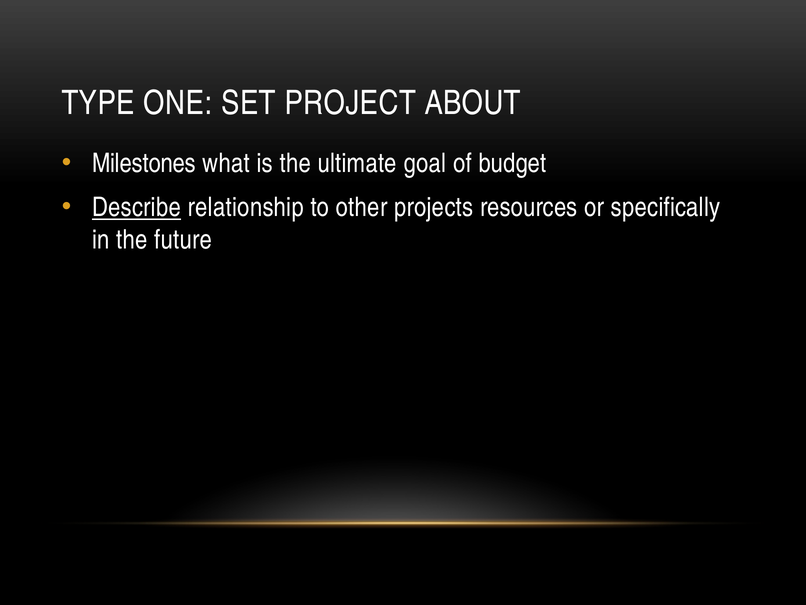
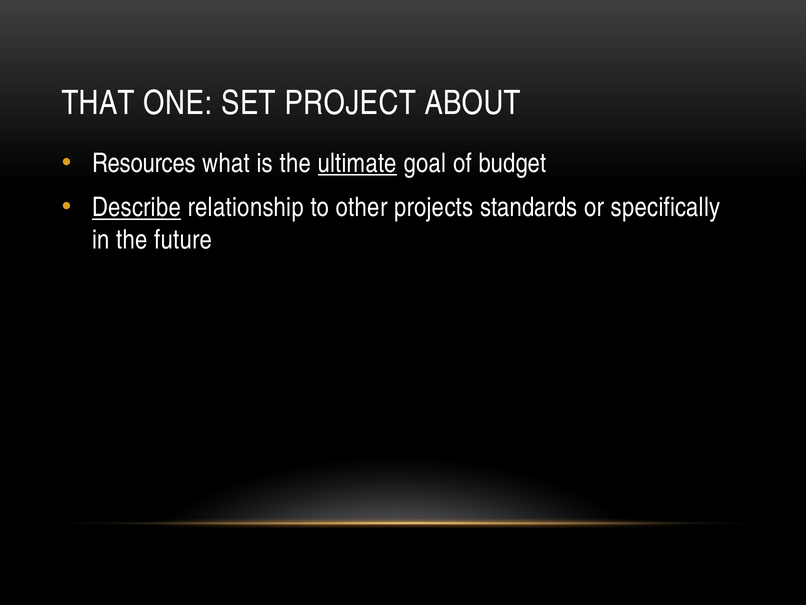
TYPE: TYPE -> THAT
Milestones: Milestones -> Resources
ultimate underline: none -> present
resources: resources -> standards
